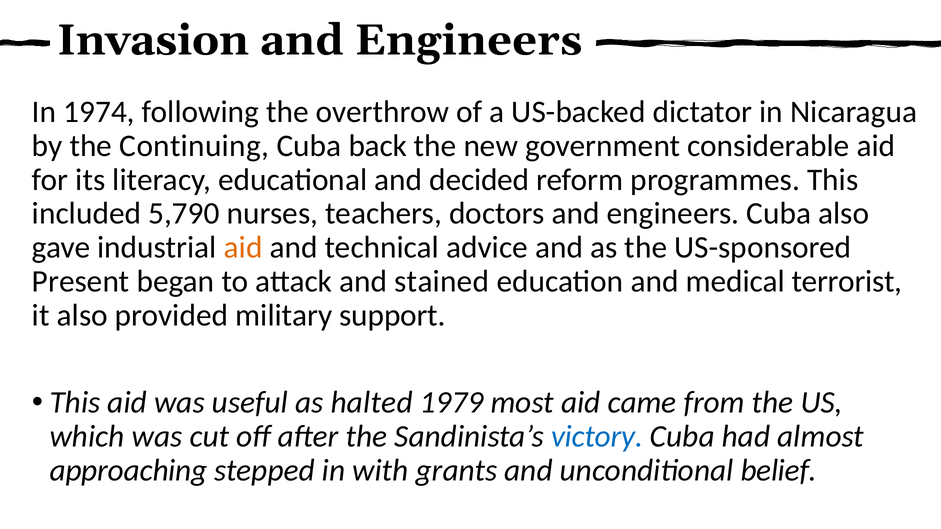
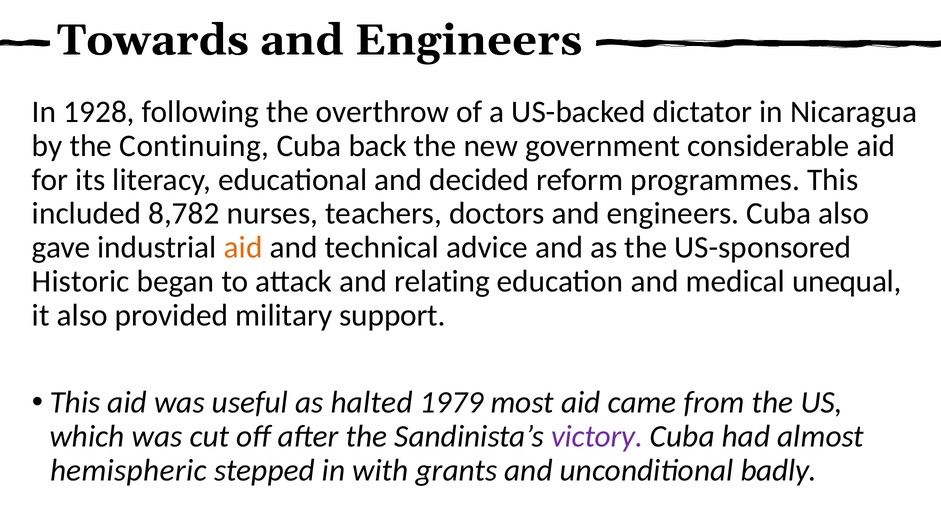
Invasion: Invasion -> Towards
1974: 1974 -> 1928
5,790: 5,790 -> 8,782
Present: Present -> Historic
stained: stained -> relating
terrorist: terrorist -> unequal
victory colour: blue -> purple
approaching: approaching -> hemispheric
belief: belief -> badly
